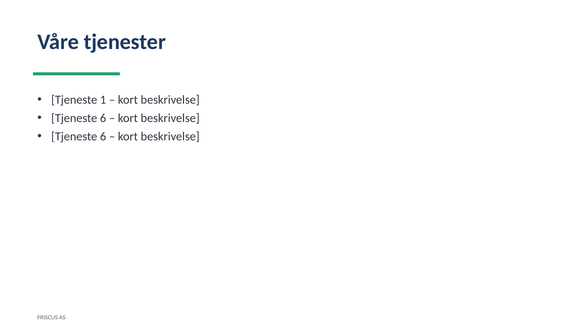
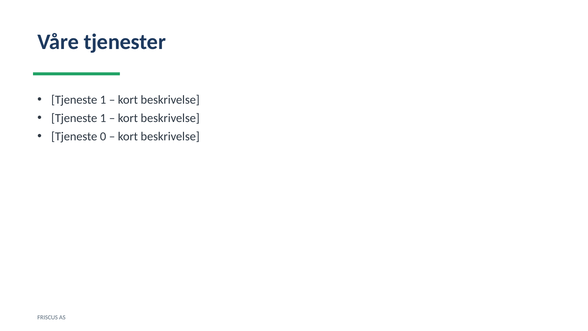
6 at (103, 118): 6 -> 1
6 at (103, 136): 6 -> 0
